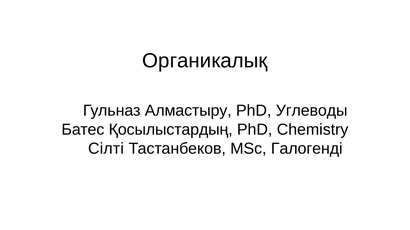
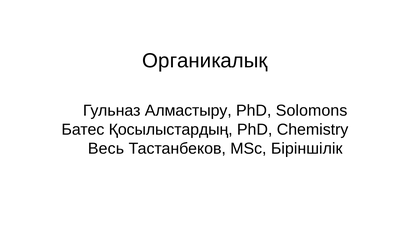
Углеводы: Углеводы -> Solomons
Сілті: Сілті -> Весь
Галогенді: Галогенді -> Біріншілік
